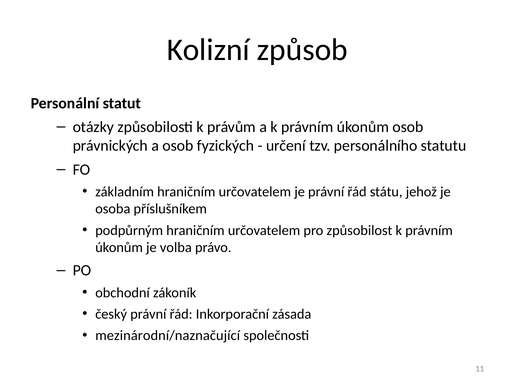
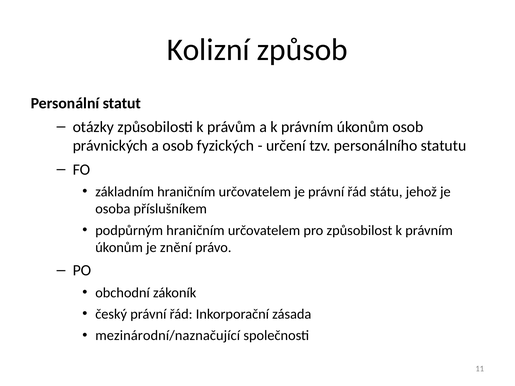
volba: volba -> znění
